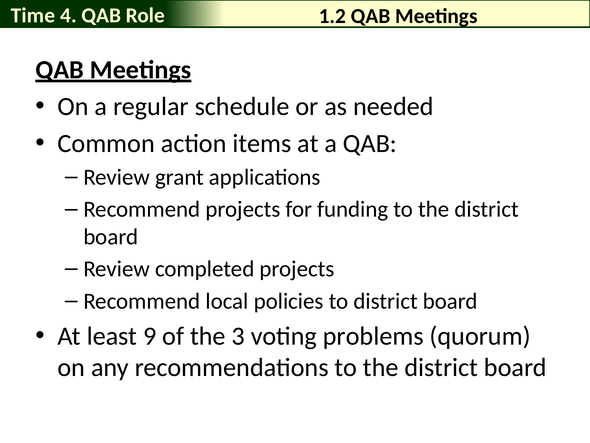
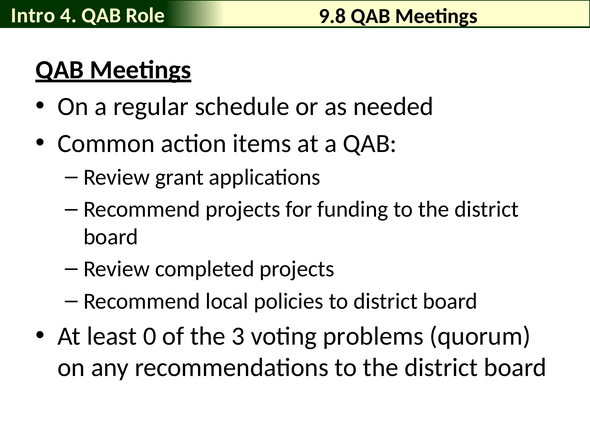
Time: Time -> Intro
1.2: 1.2 -> 9.8
9: 9 -> 0
